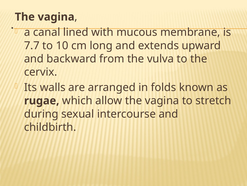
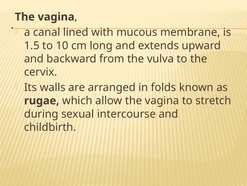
7.7: 7.7 -> 1.5
